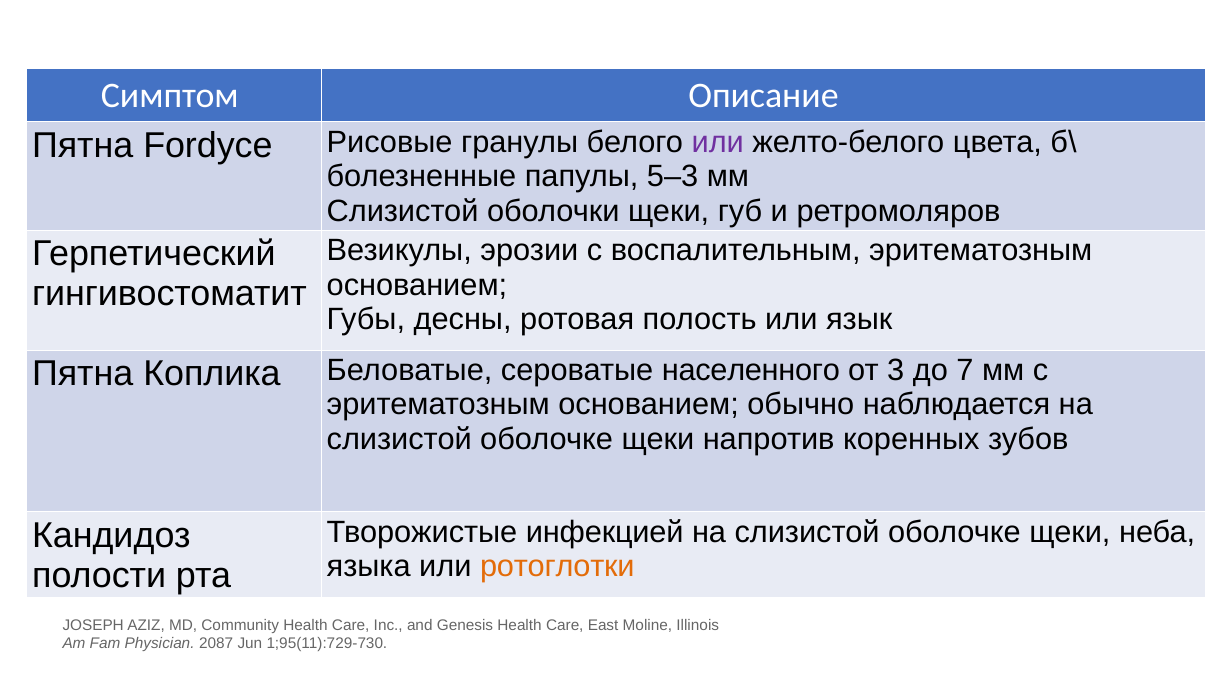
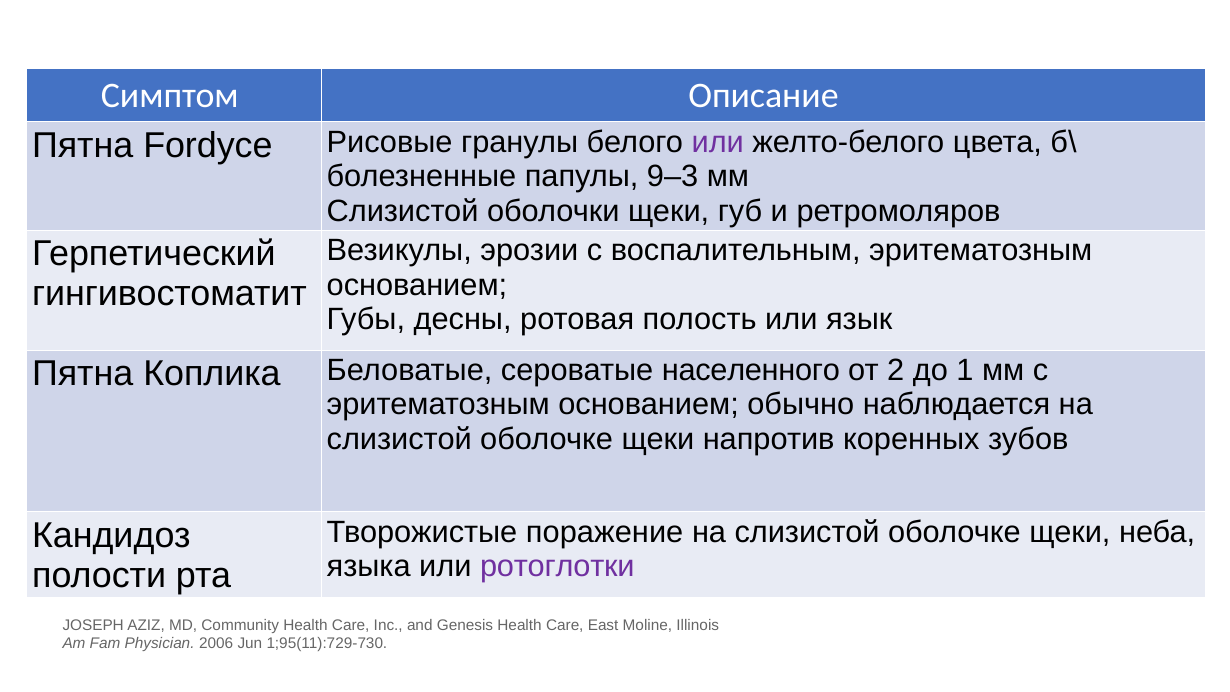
5–3: 5–3 -> 9–3
3: 3 -> 2
7: 7 -> 1
инфекцией: инфекцией -> поражение
ротоглотки colour: orange -> purple
2087: 2087 -> 2006
